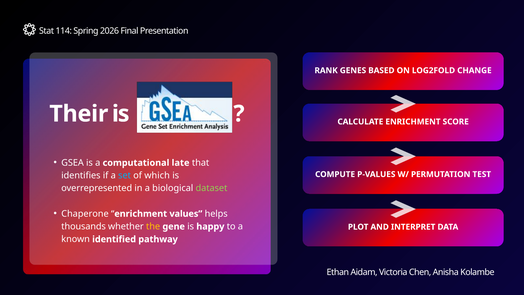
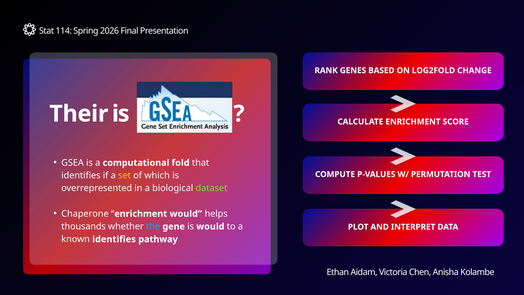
late: late -> fold
set colour: light blue -> yellow
enrichment values: values -> would
the colour: yellow -> light blue
is happy: happy -> would
known identified: identified -> identifies
